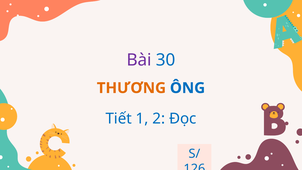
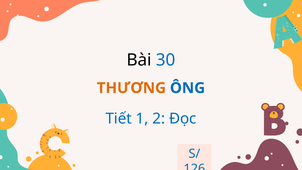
Bài colour: purple -> black
